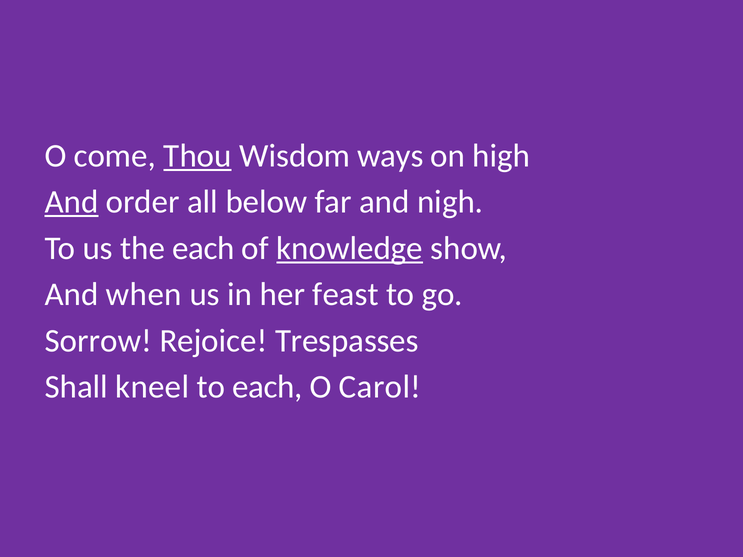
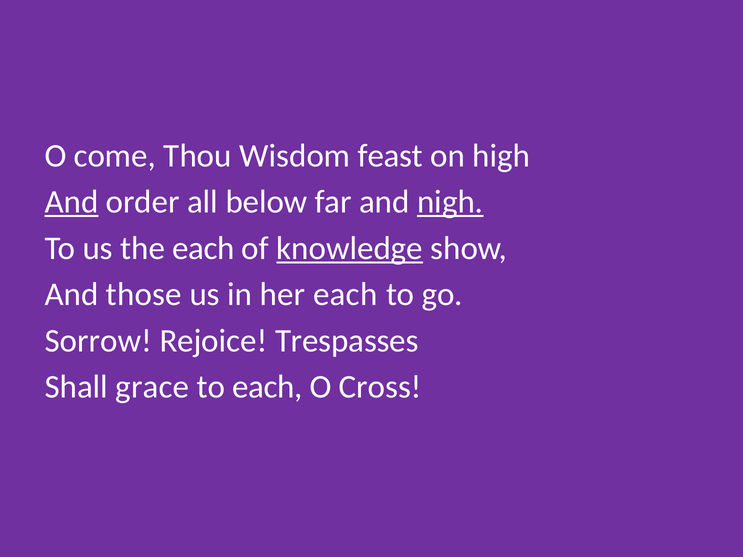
Thou underline: present -> none
ways: ways -> feast
nigh underline: none -> present
when: when -> those
her feast: feast -> each
kneel: kneel -> grace
Carol: Carol -> Cross
